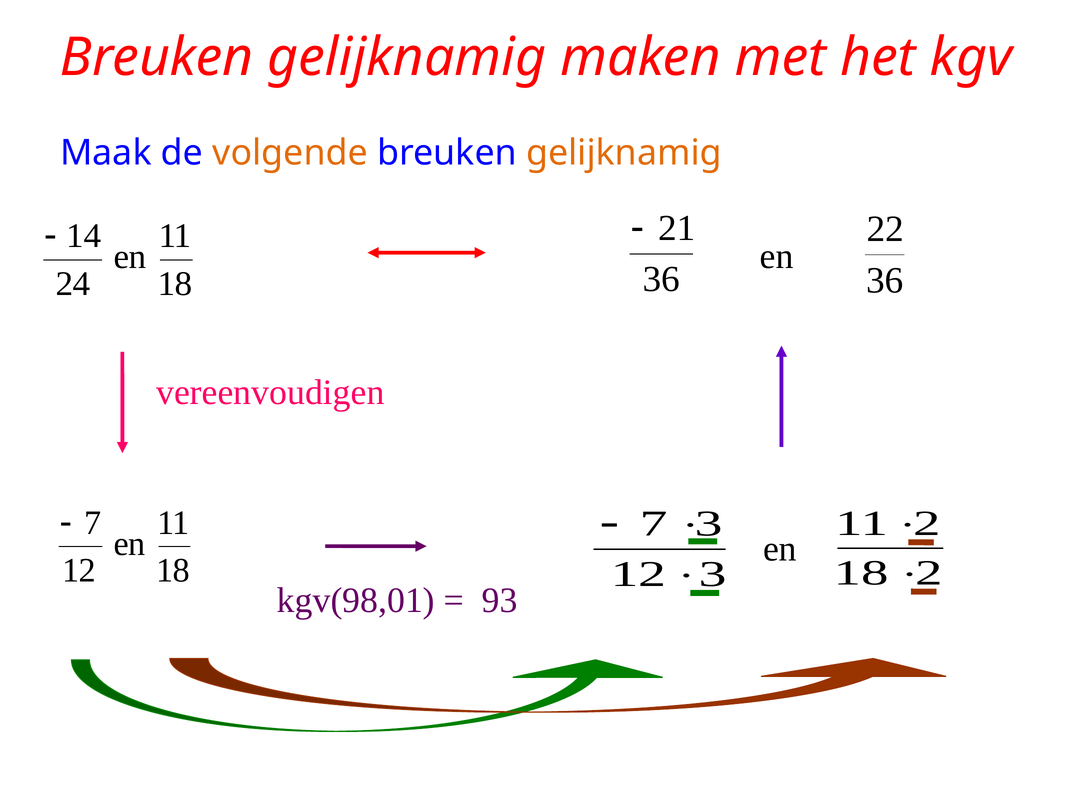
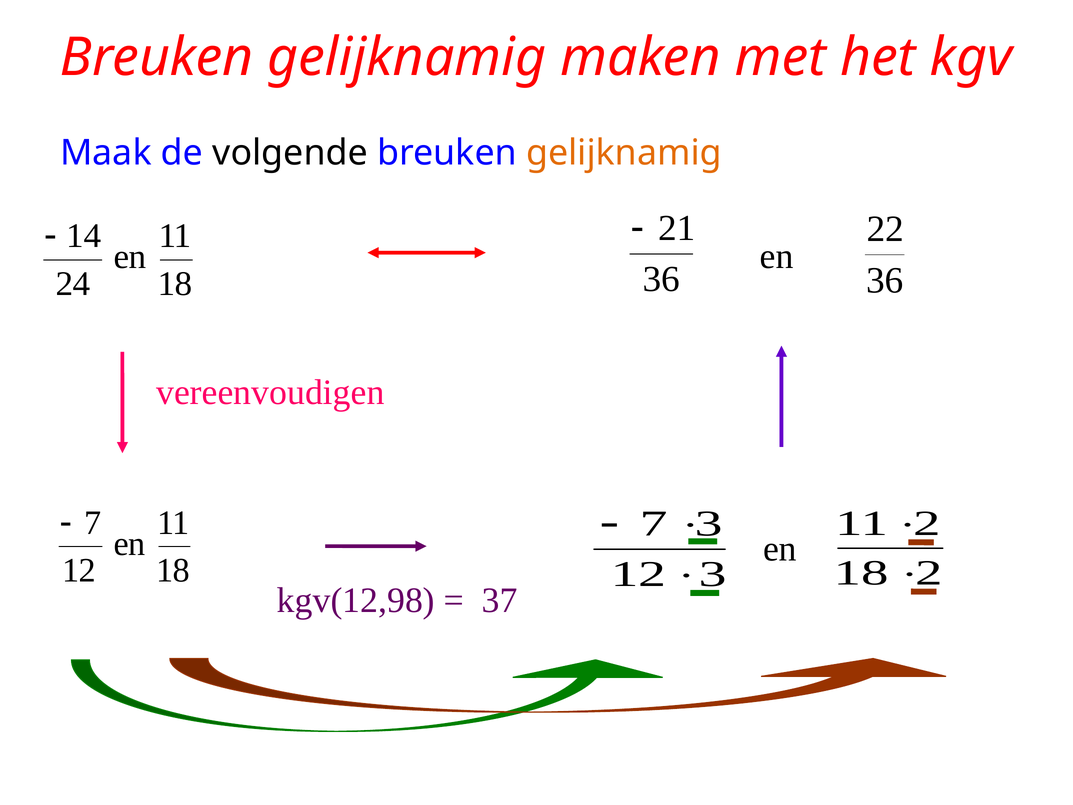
volgende colour: orange -> black
kgv(98,01: kgv(98,01 -> kgv(12,98
93: 93 -> 37
